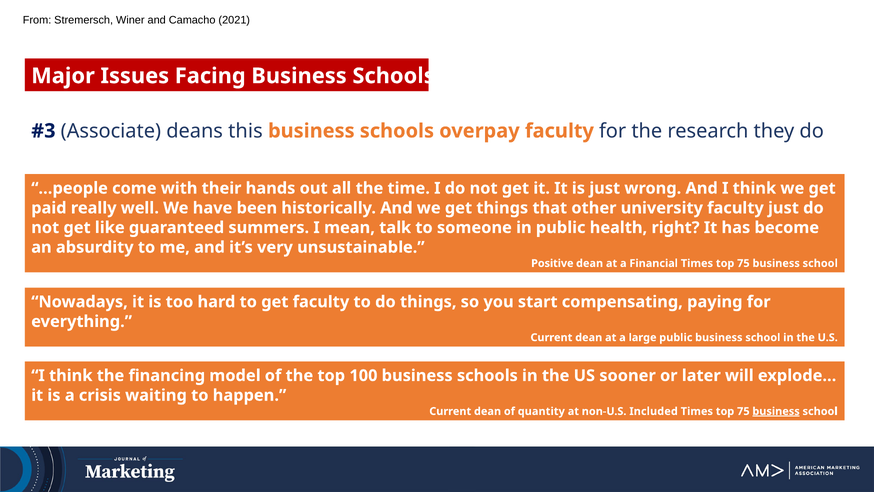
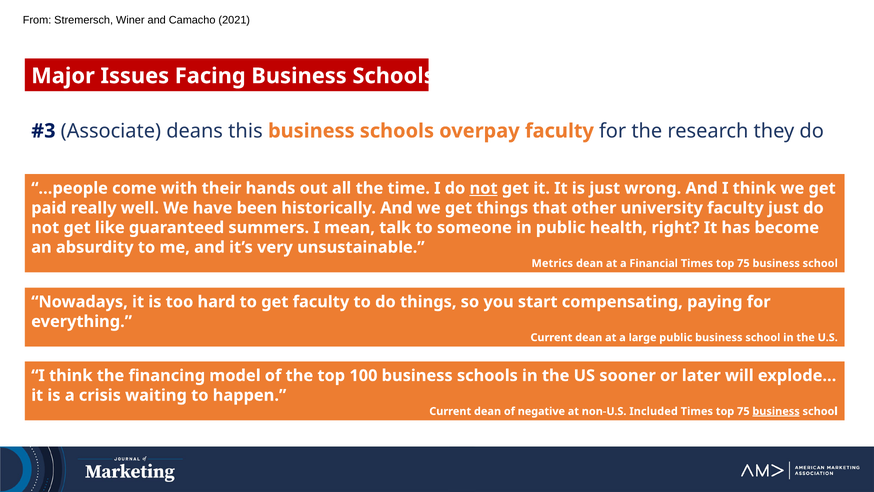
not at (484, 188) underline: none -> present
Positive: Positive -> Metrics
quantity: quantity -> negative
